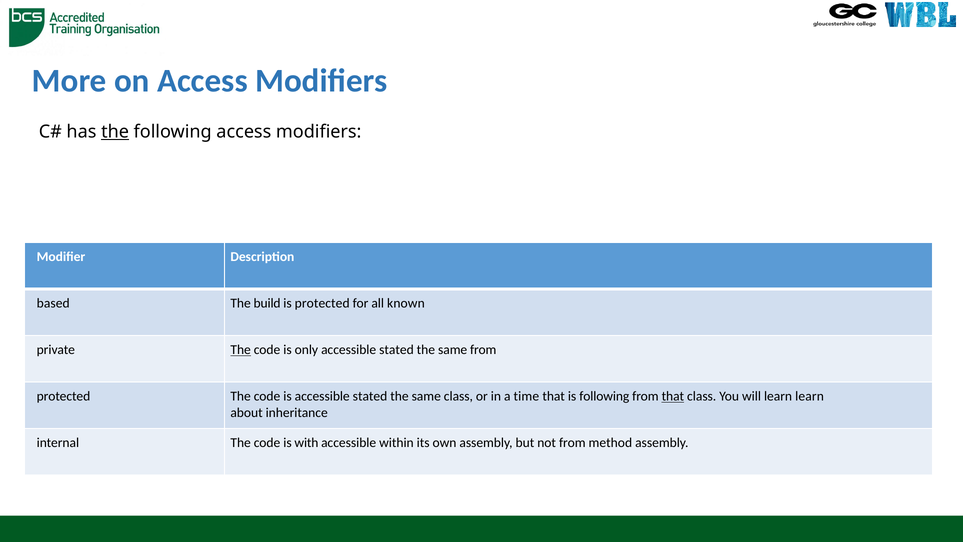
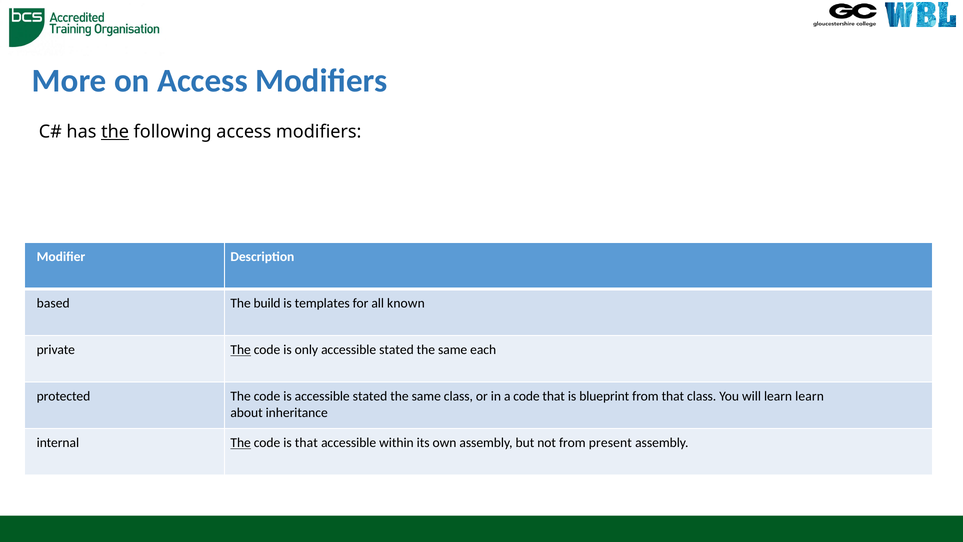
is protected: protected -> templates
same from: from -> each
a time: time -> code
is following: following -> blueprint
that at (673, 396) underline: present -> none
The at (241, 443) underline: none -> present
is with: with -> that
method: method -> present
